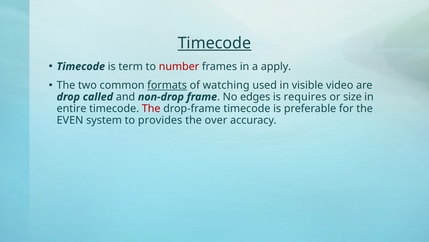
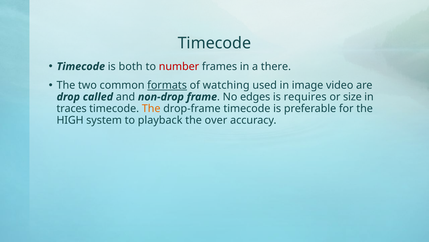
Timecode at (214, 43) underline: present -> none
term: term -> both
apply: apply -> there
visible: visible -> image
entire: entire -> traces
The at (151, 108) colour: red -> orange
EVEN: EVEN -> HIGH
provides: provides -> playback
